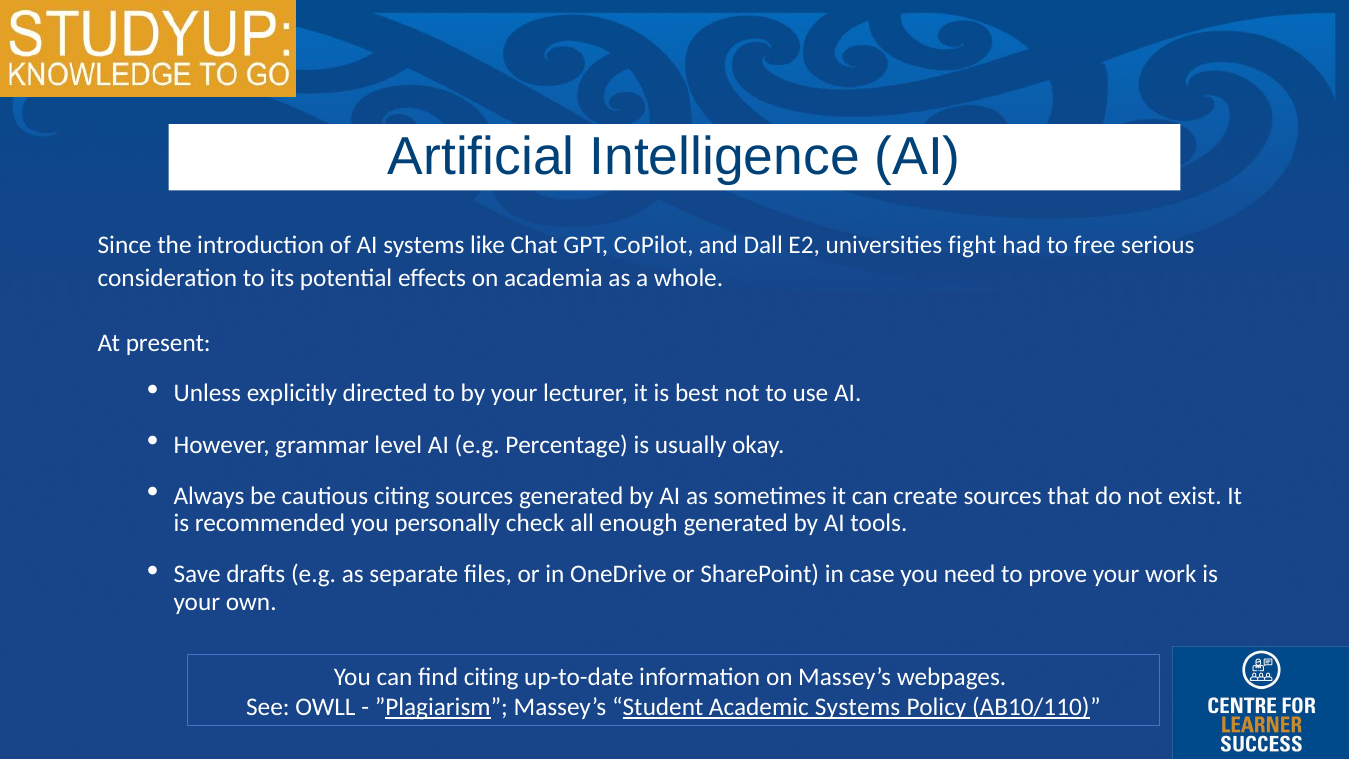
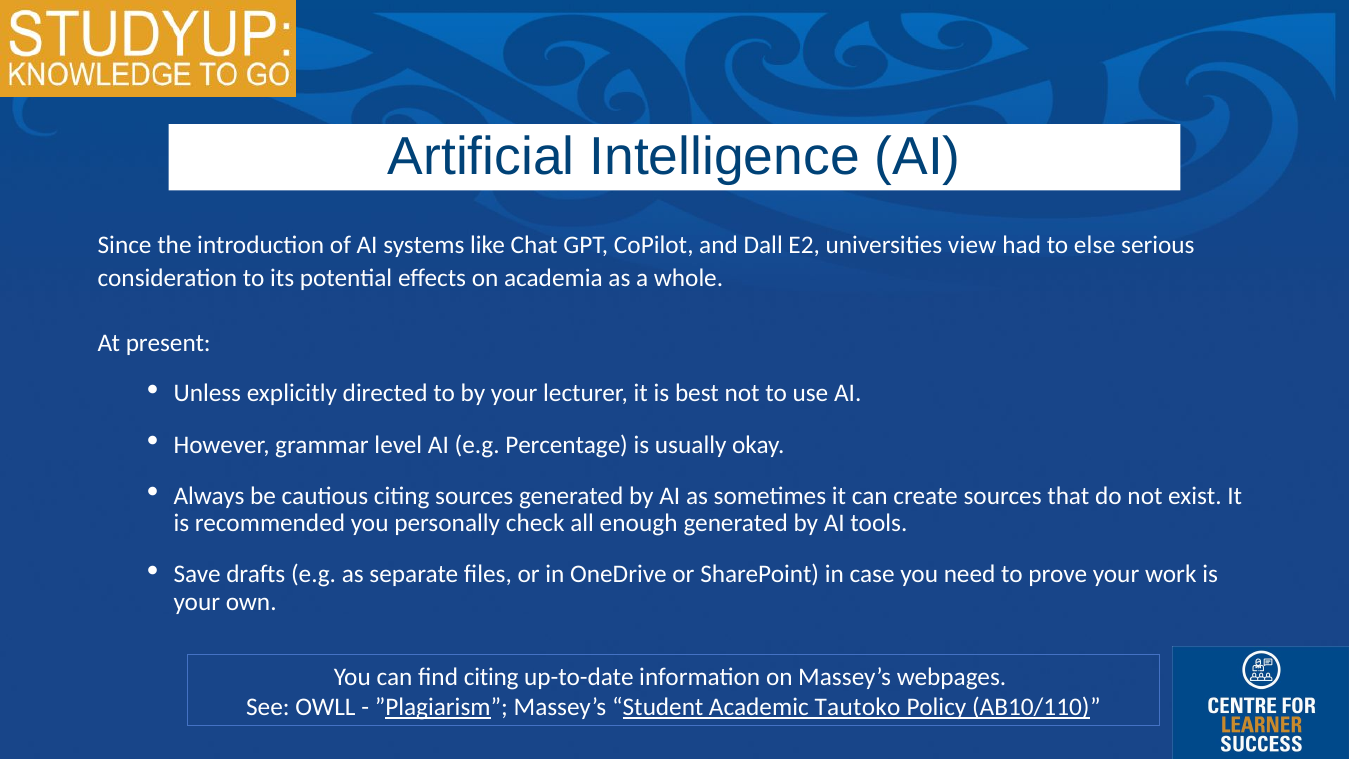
fight: fight -> view
free: free -> else
Academic Systems: Systems -> Tautoko
